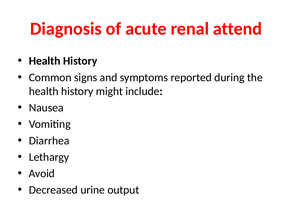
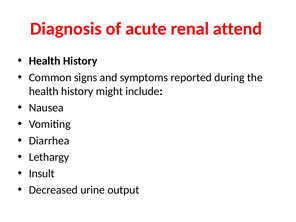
Avoid: Avoid -> Insult
